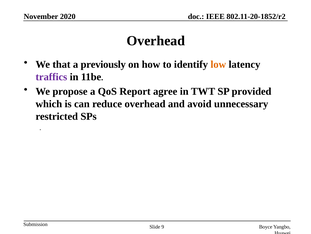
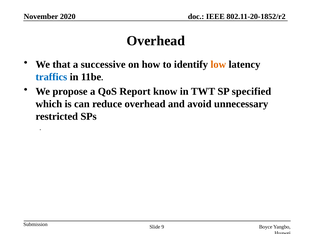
previously: previously -> successive
traffics colour: purple -> blue
agree: agree -> know
provided: provided -> specified
